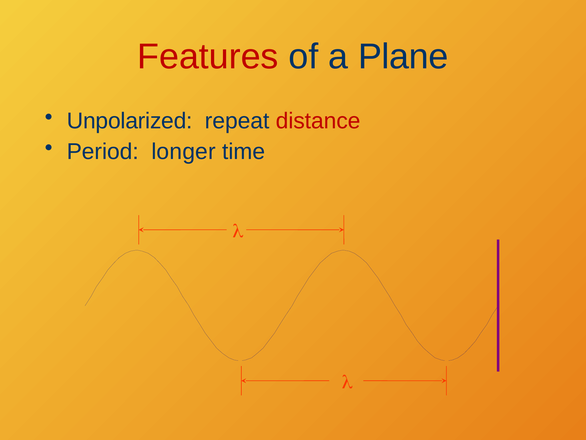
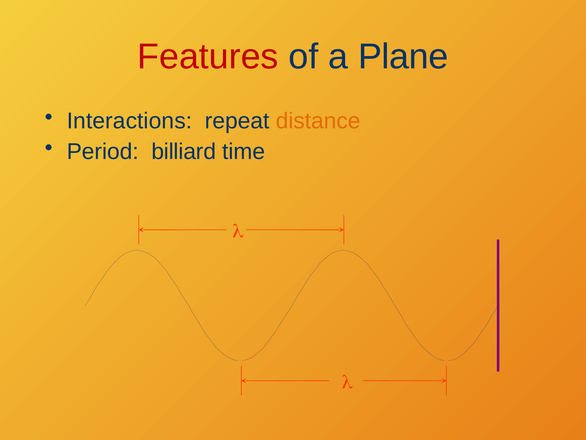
Unpolarized: Unpolarized -> Interactions
distance colour: red -> orange
longer: longer -> billiard
